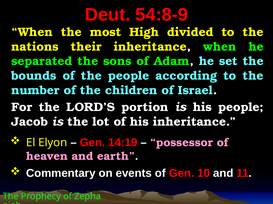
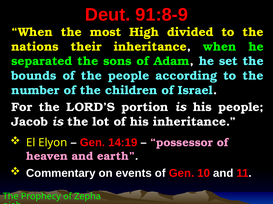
54:8-9: 54:8-9 -> 91:8-9
